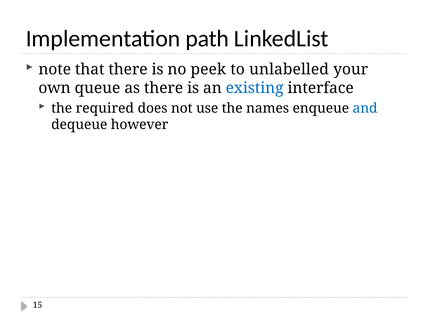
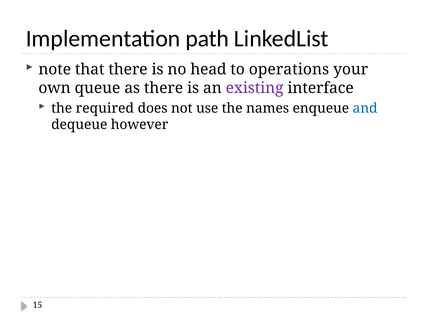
peek: peek -> head
unlabelled: unlabelled -> operations
existing colour: blue -> purple
